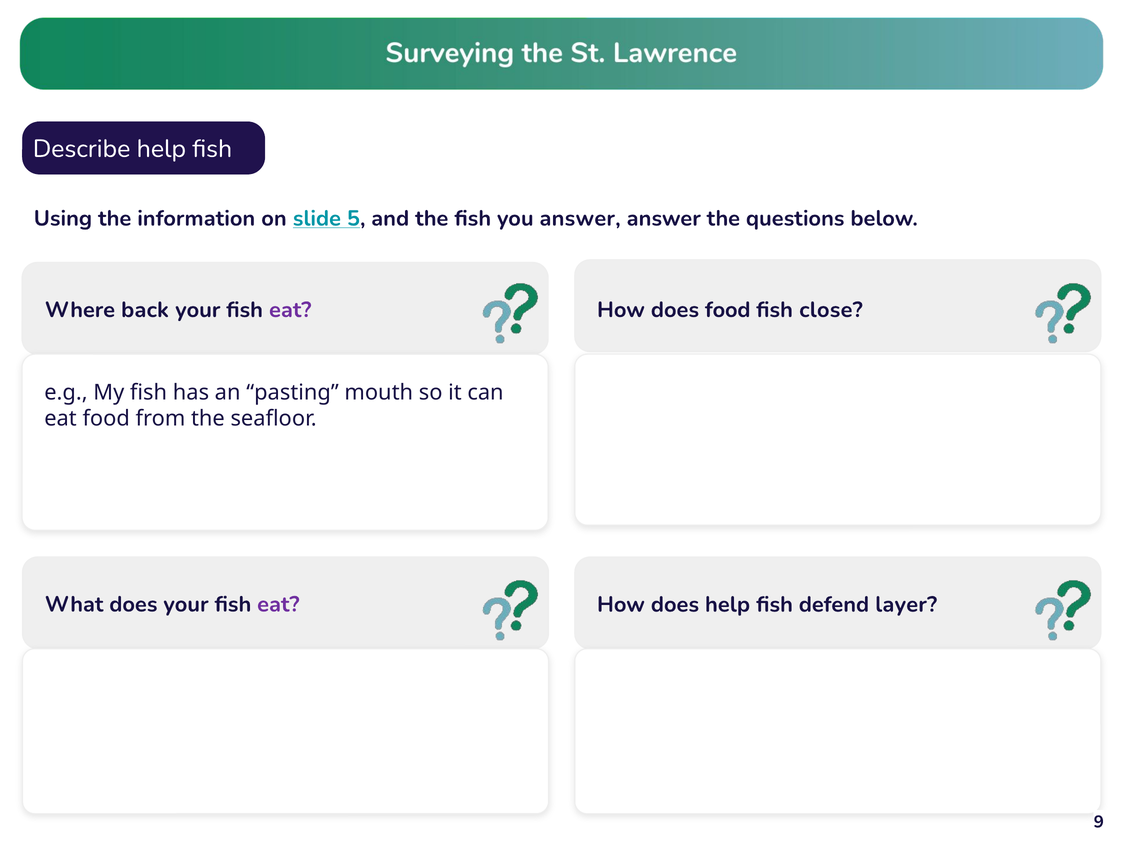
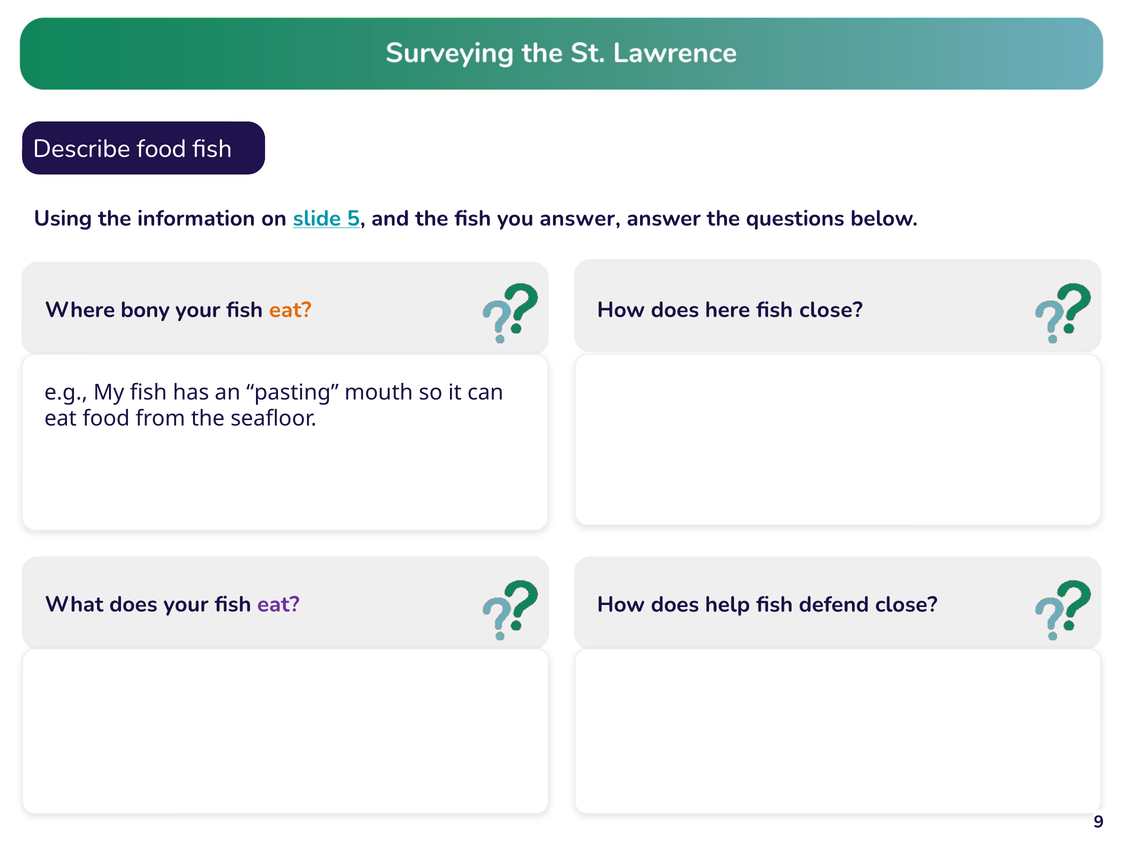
Describe help: help -> food
does food: food -> here
back: back -> bony
eat at (290, 310) colour: purple -> orange
defend layer: layer -> close
